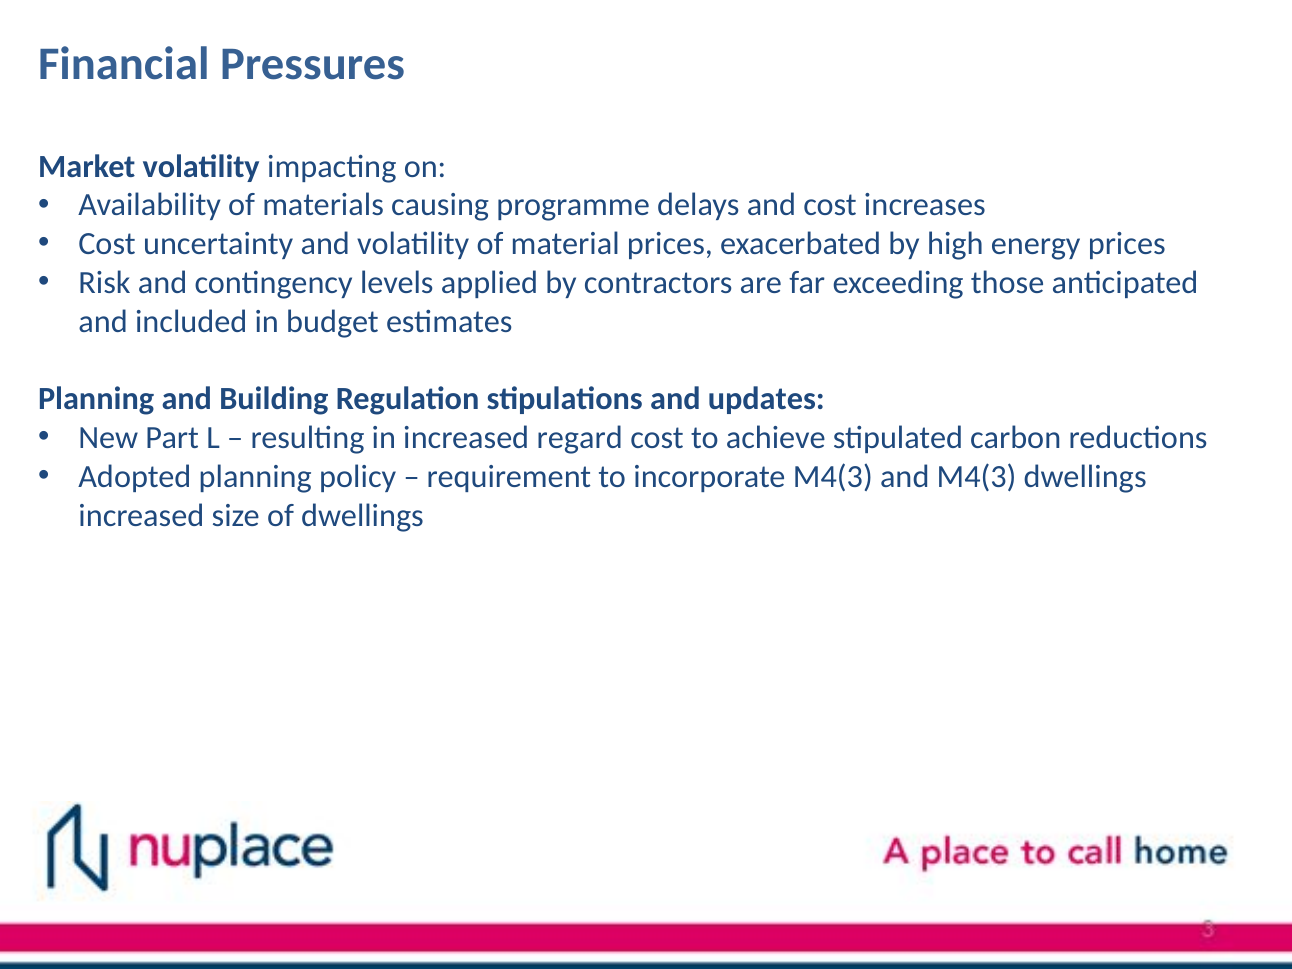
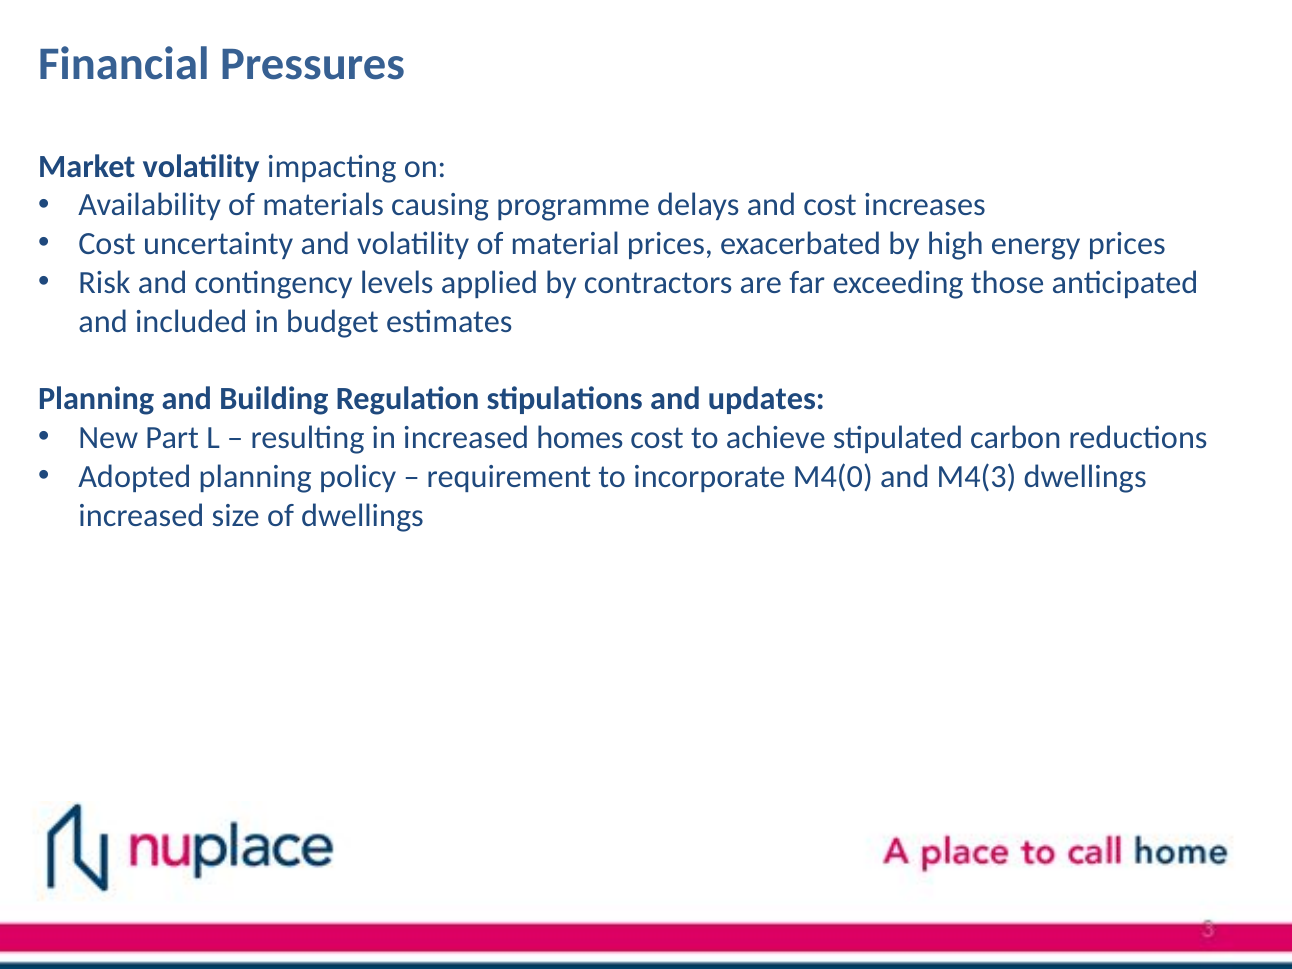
regard: regard -> homes
incorporate M4(3: M4(3 -> M4(0
